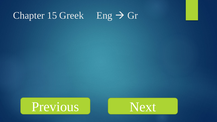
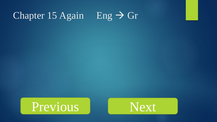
Greek: Greek -> Again
